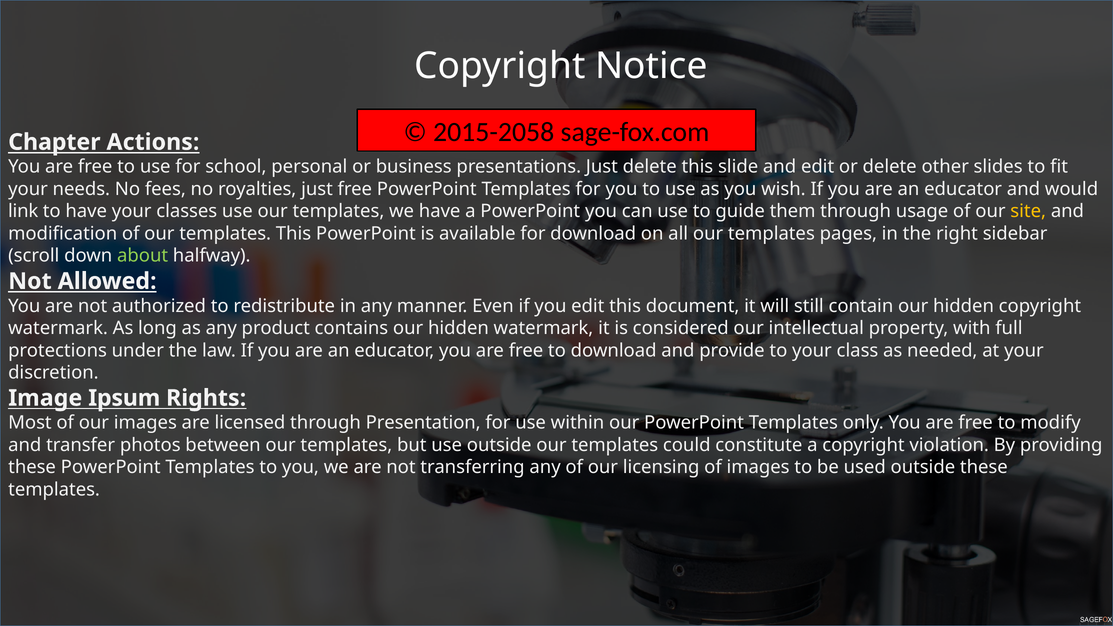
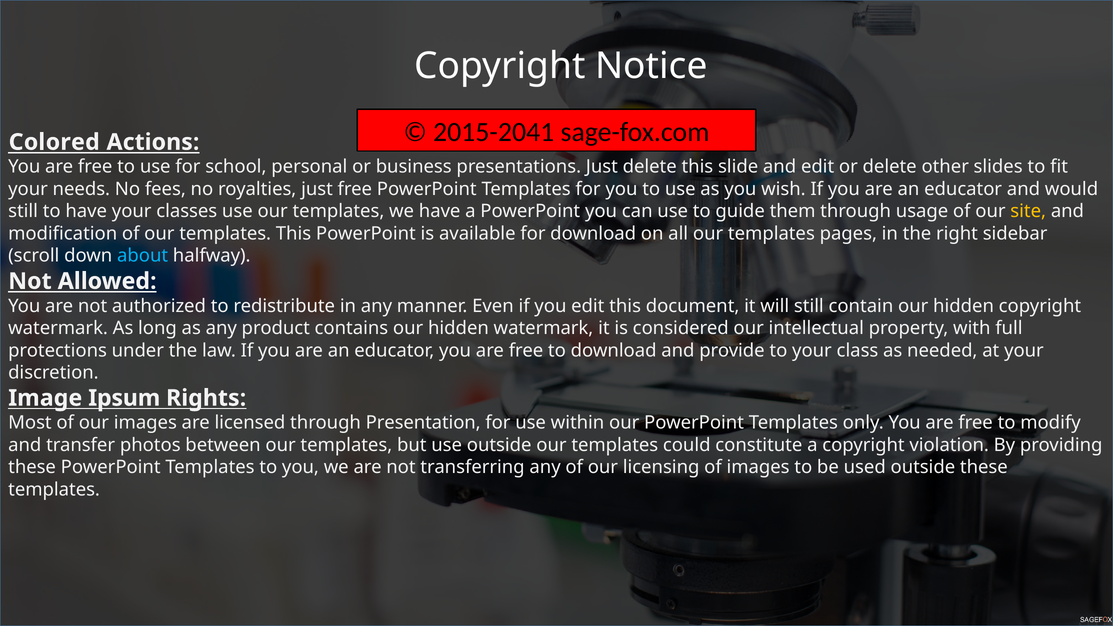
2015-2058: 2015-2058 -> 2015-2041
Chapter: Chapter -> Colored
link at (23, 211): link -> still
about colour: light green -> light blue
